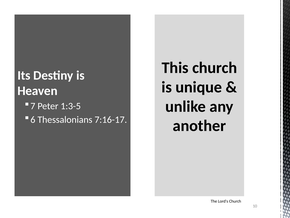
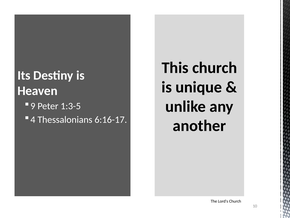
7: 7 -> 9
6: 6 -> 4
7:16-17: 7:16-17 -> 6:16-17
